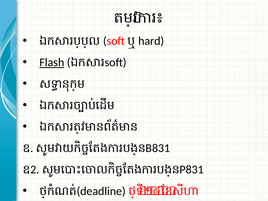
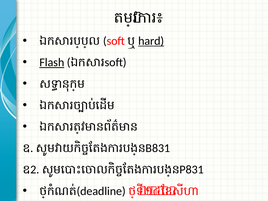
hard underline: none -> present
